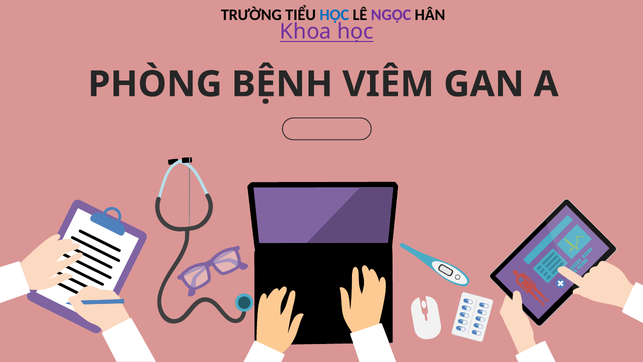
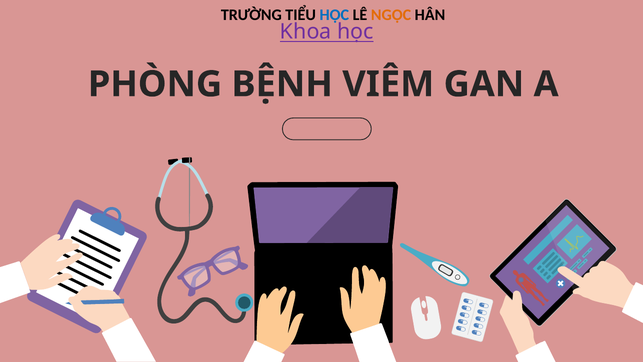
NGỌC colour: purple -> orange
